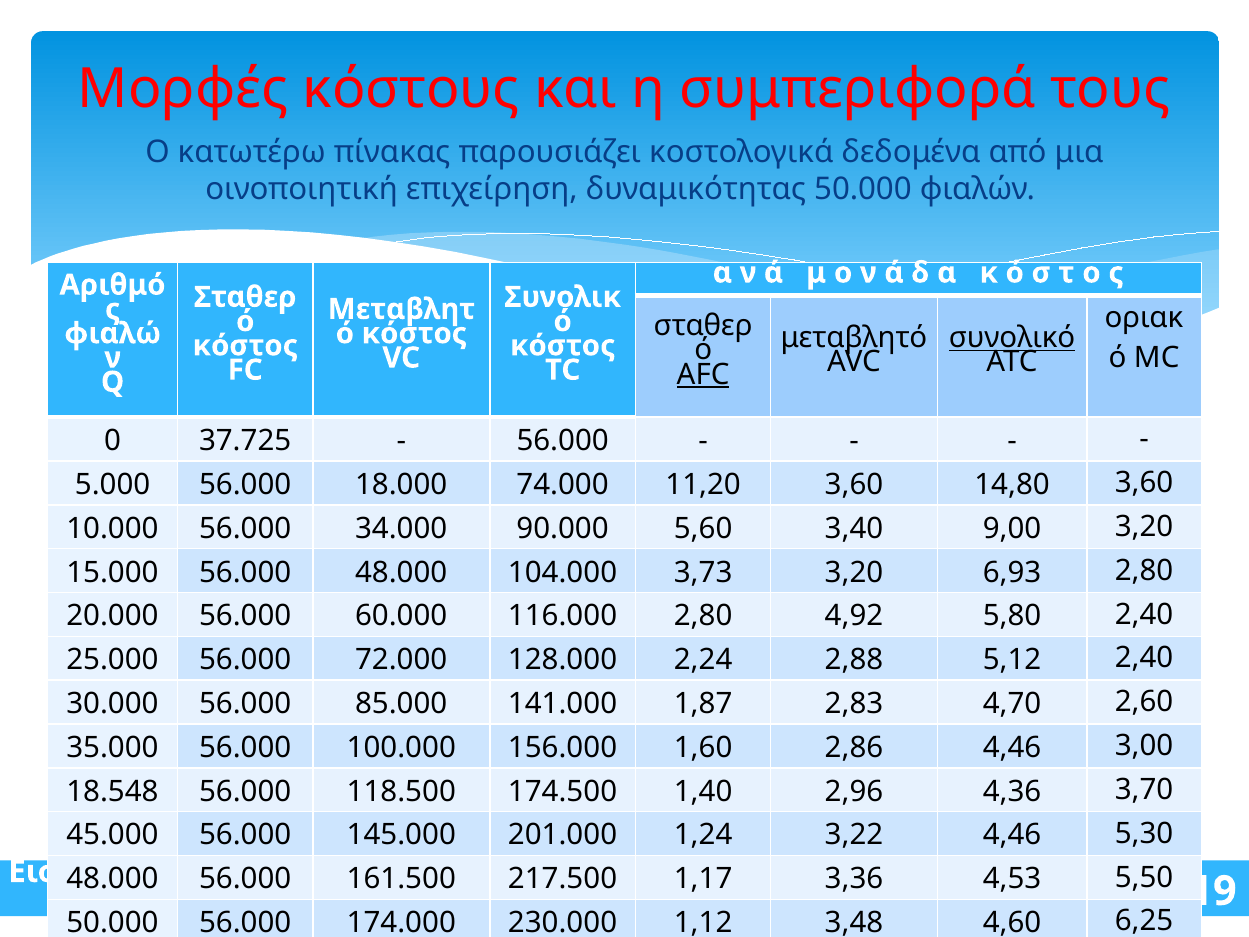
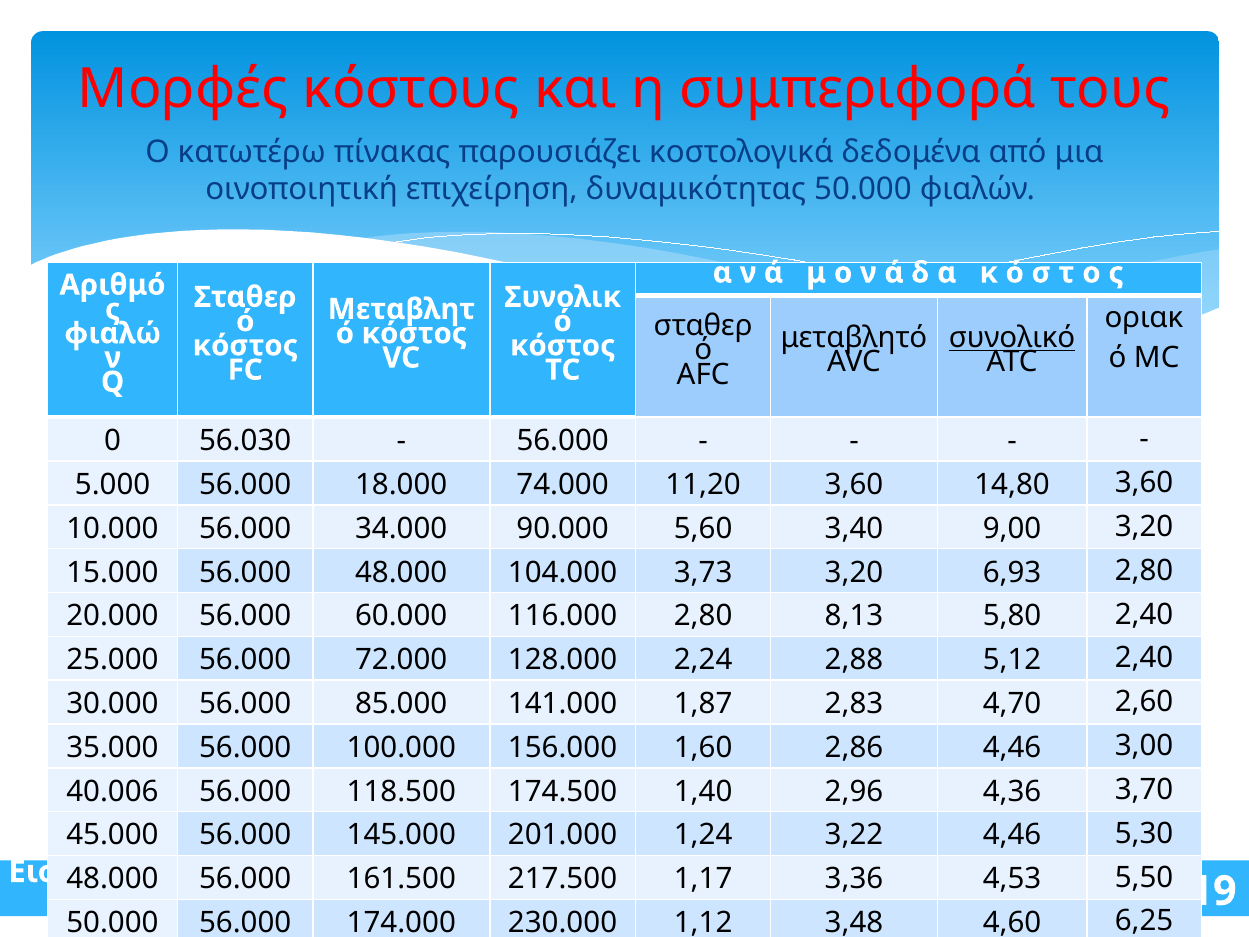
AFC underline: present -> none
37.725: 37.725 -> 56.030
4,92: 4,92 -> 8,13
18.548: 18.548 -> 40.006
